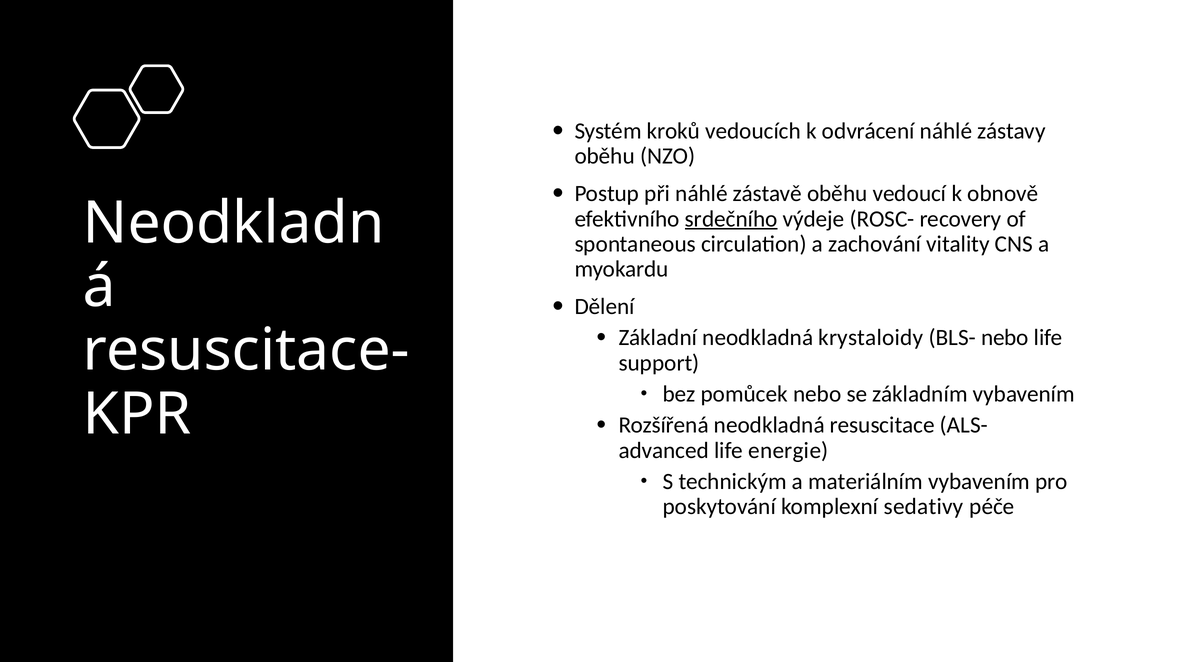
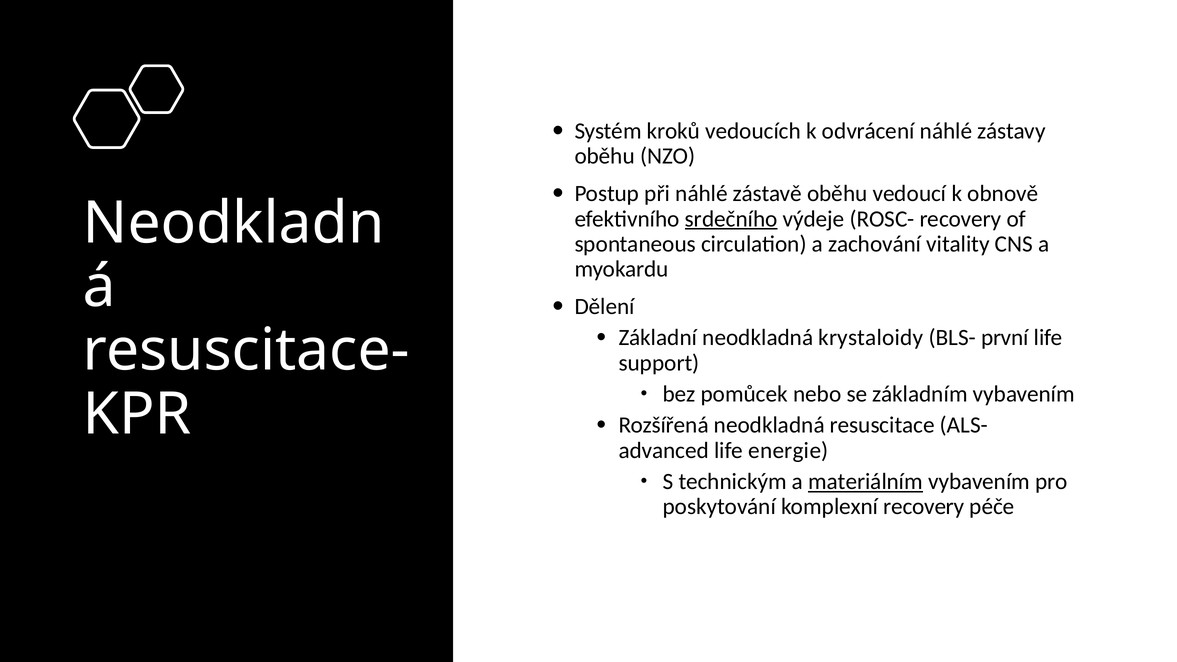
BLS- nebo: nebo -> první
materiálním underline: none -> present
komplexní sedativy: sedativy -> recovery
